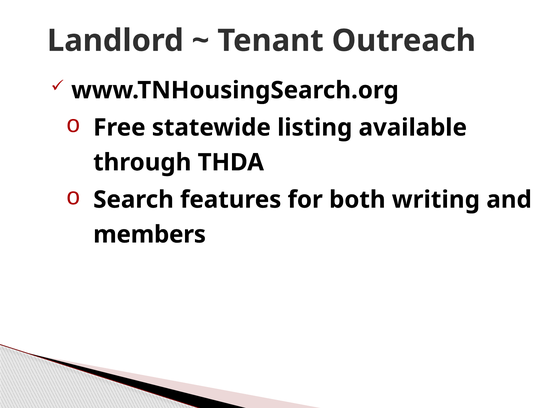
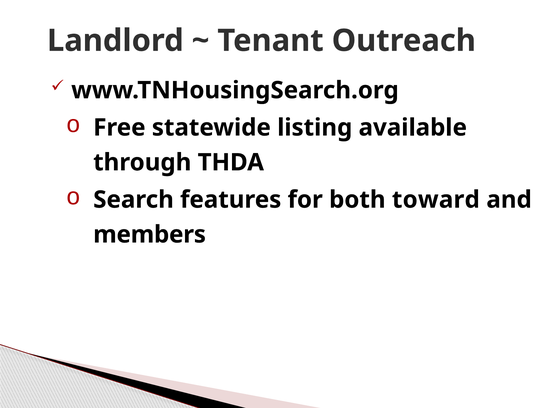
writing: writing -> toward
